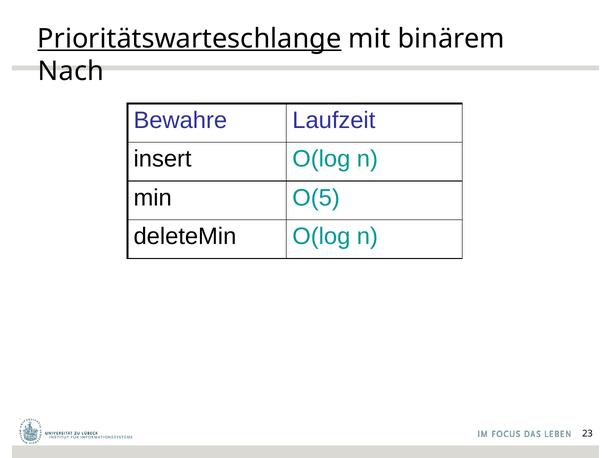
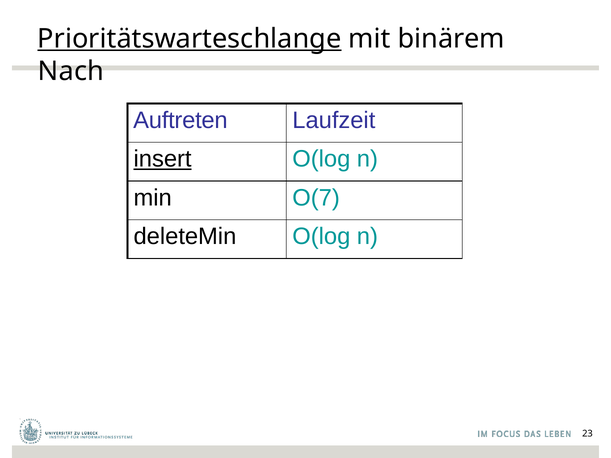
Bewahre: Bewahre -> Auftreten
insert underline: none -> present
O(5: O(5 -> O(7
